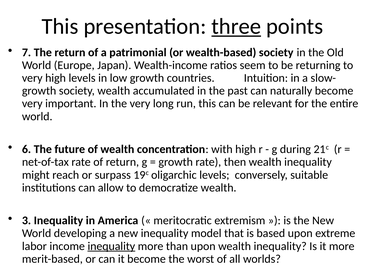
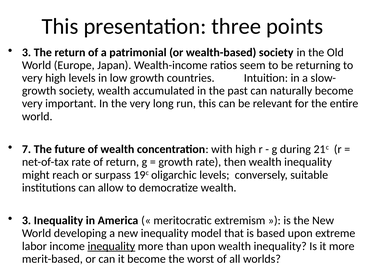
three underline: present -> none
7 at (27, 52): 7 -> 3
6: 6 -> 7
